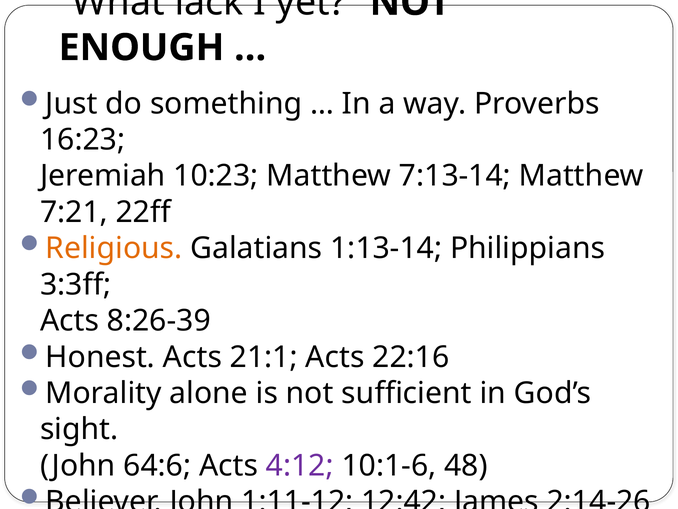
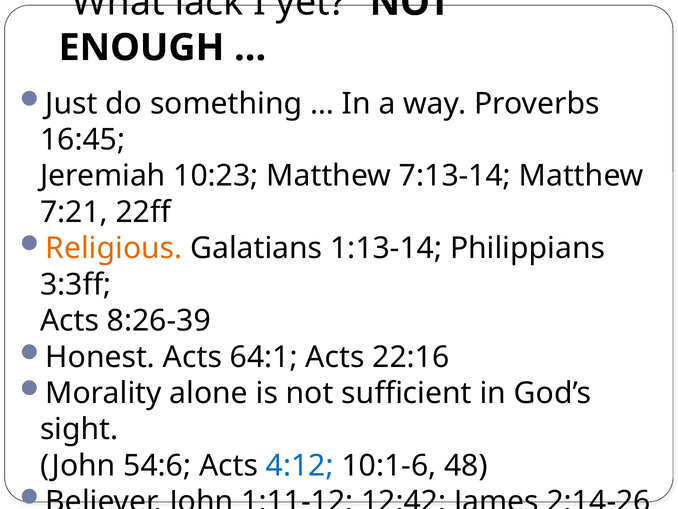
16:23: 16:23 -> 16:45
21:1: 21:1 -> 64:1
64:6: 64:6 -> 54:6
4:12 colour: purple -> blue
